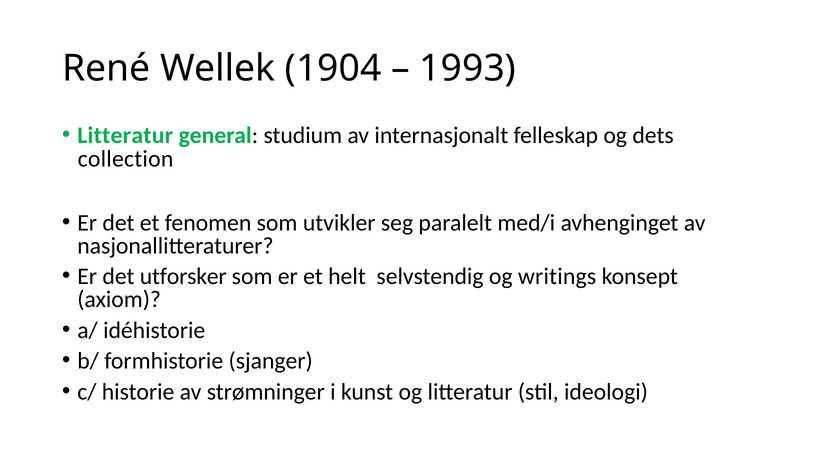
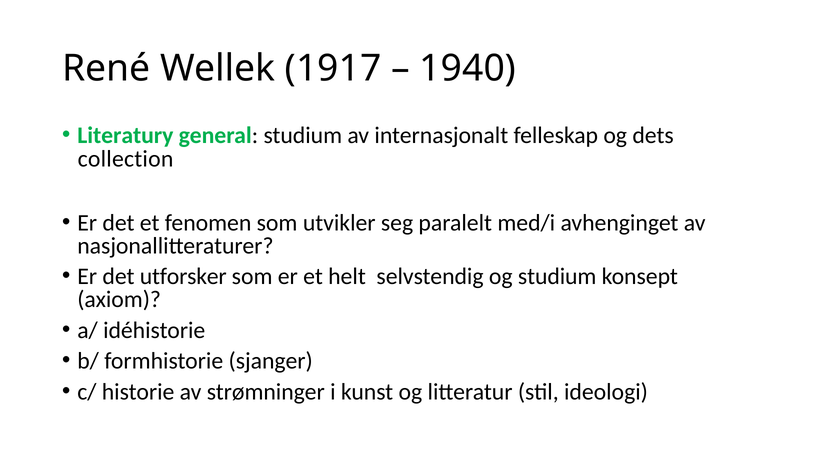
1904: 1904 -> 1917
1993: 1993 -> 1940
Litteratur at (125, 136): Litteratur -> Literatury
og writings: writings -> studium
